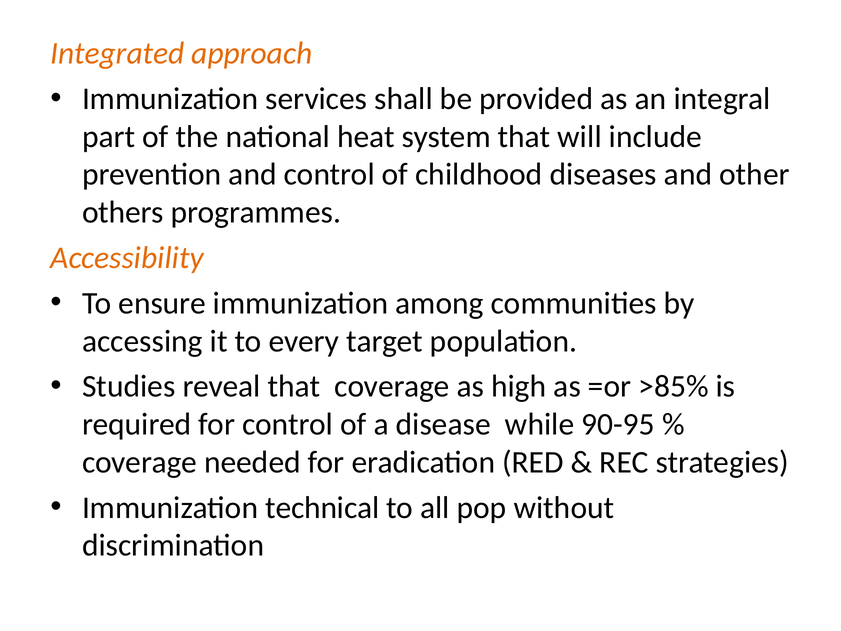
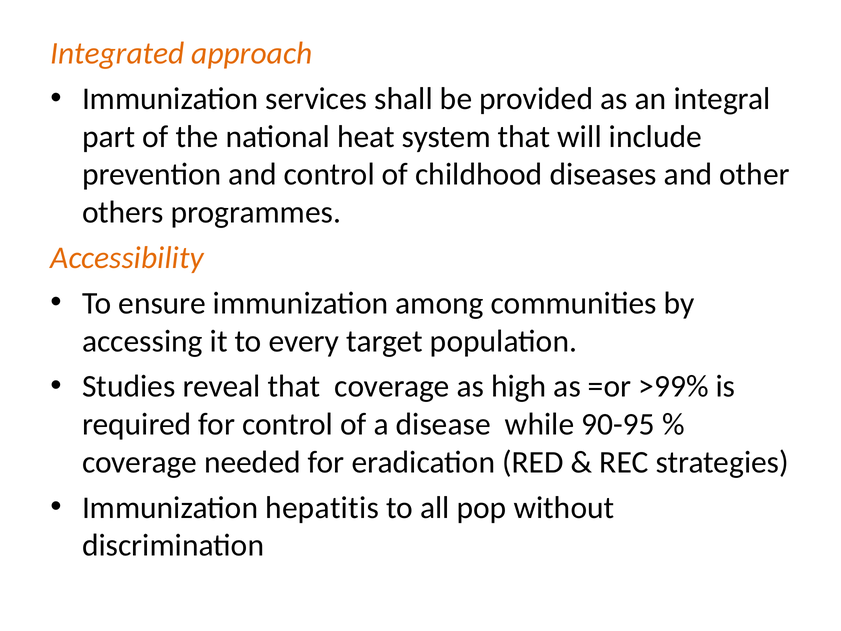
>85%: >85% -> >99%
technical: technical -> hepatitis
